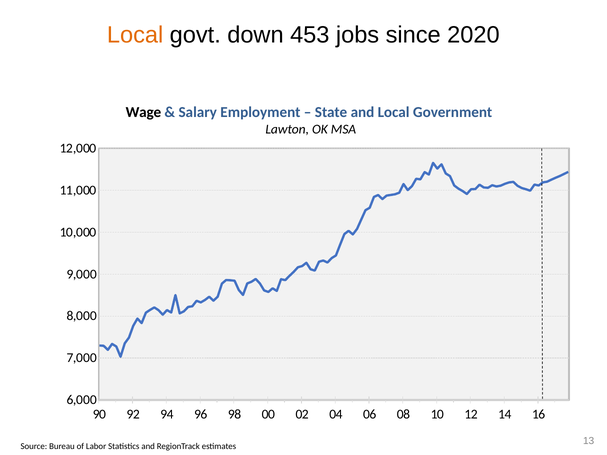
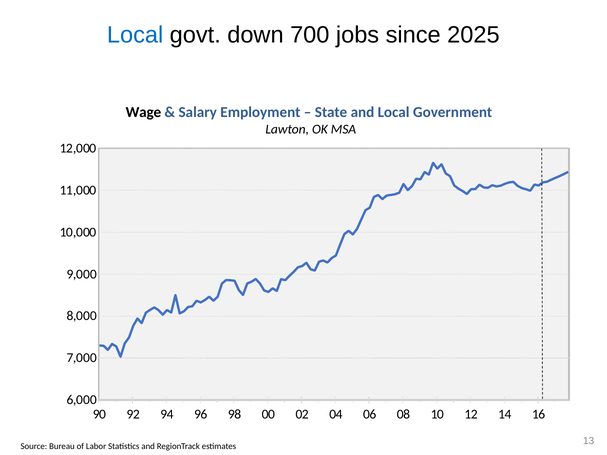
Local at (135, 35) colour: orange -> blue
453: 453 -> 700
2020: 2020 -> 2025
